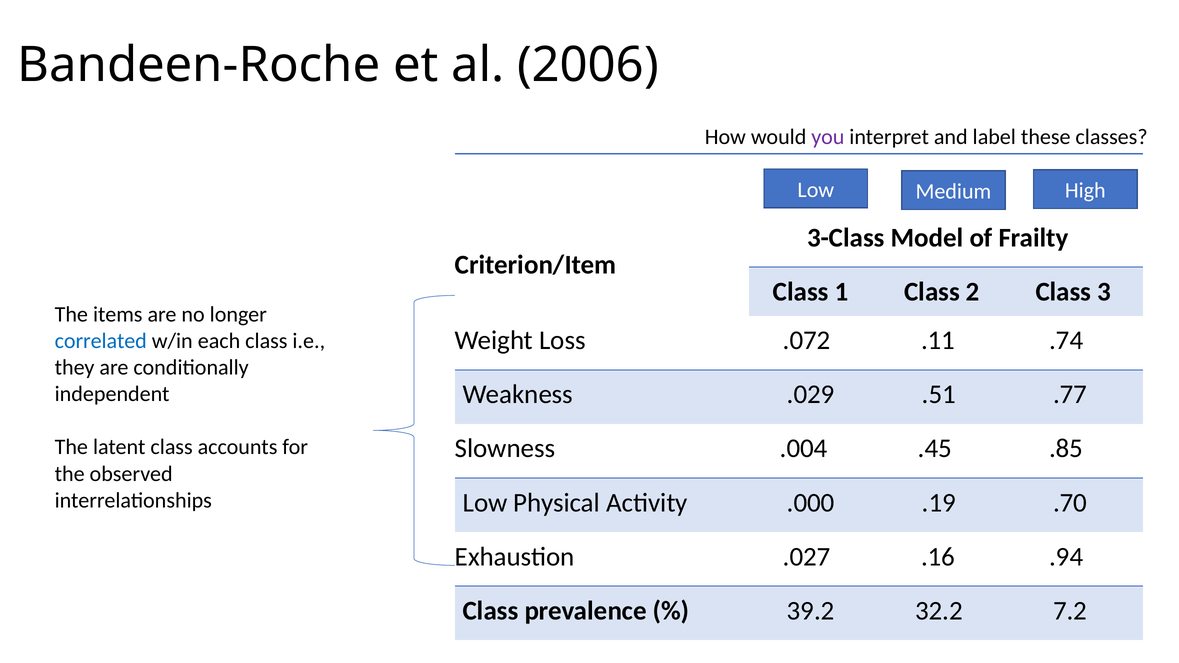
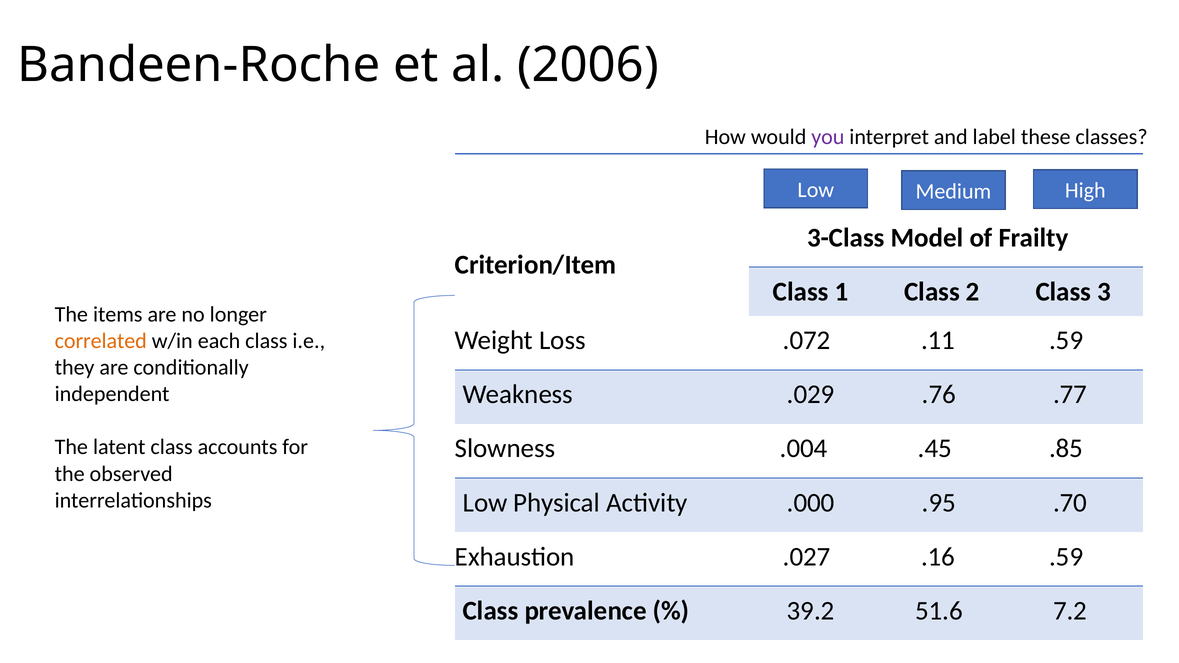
.11 .74: .74 -> .59
correlated colour: blue -> orange
.51: .51 -> .76
.19: .19 -> .95
.16 .94: .94 -> .59
32.2: 32.2 -> 51.6
